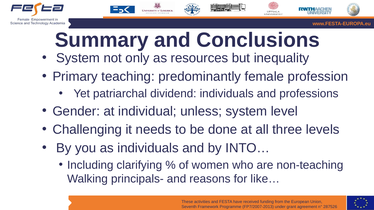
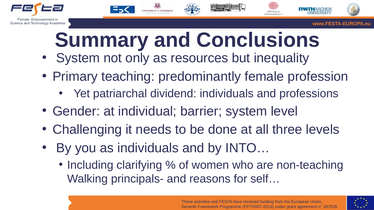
unless: unless -> barrier
like…: like… -> self…
